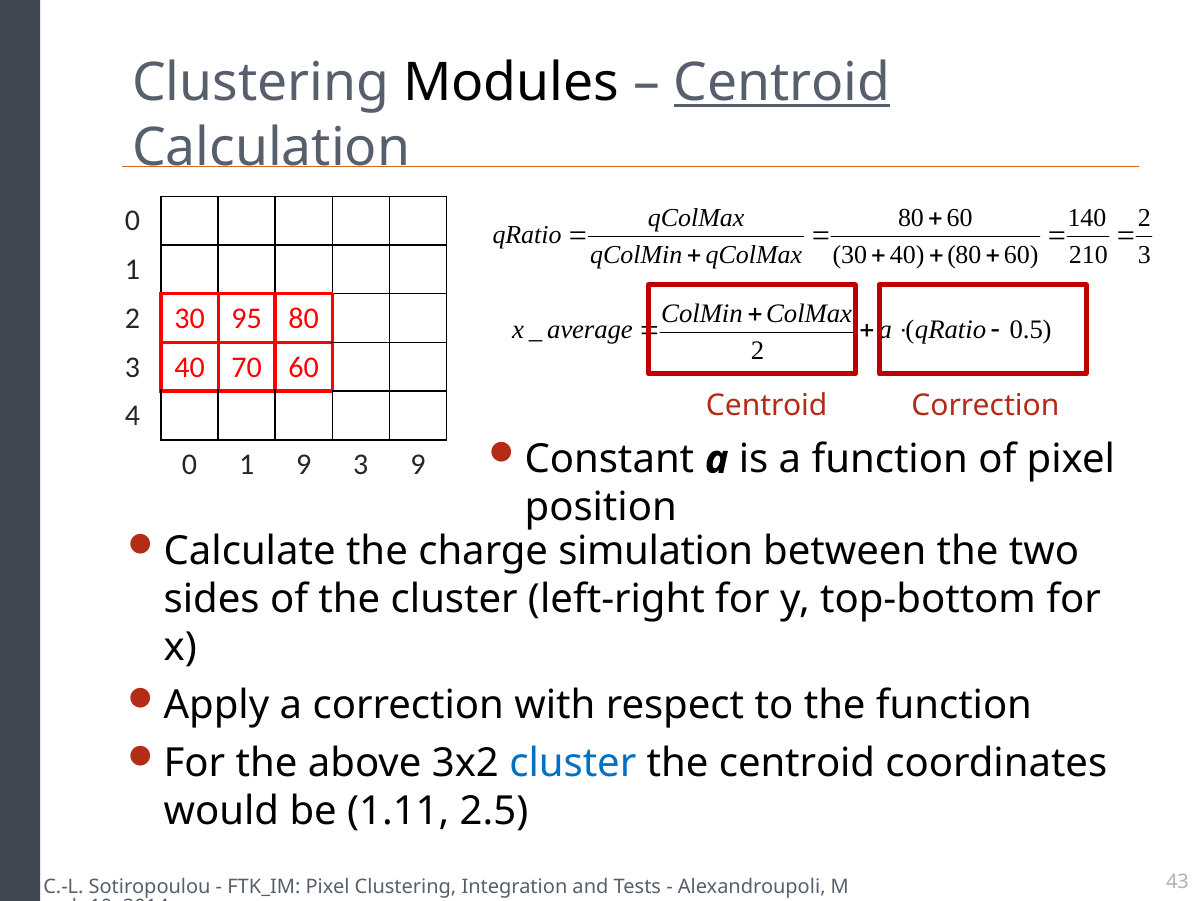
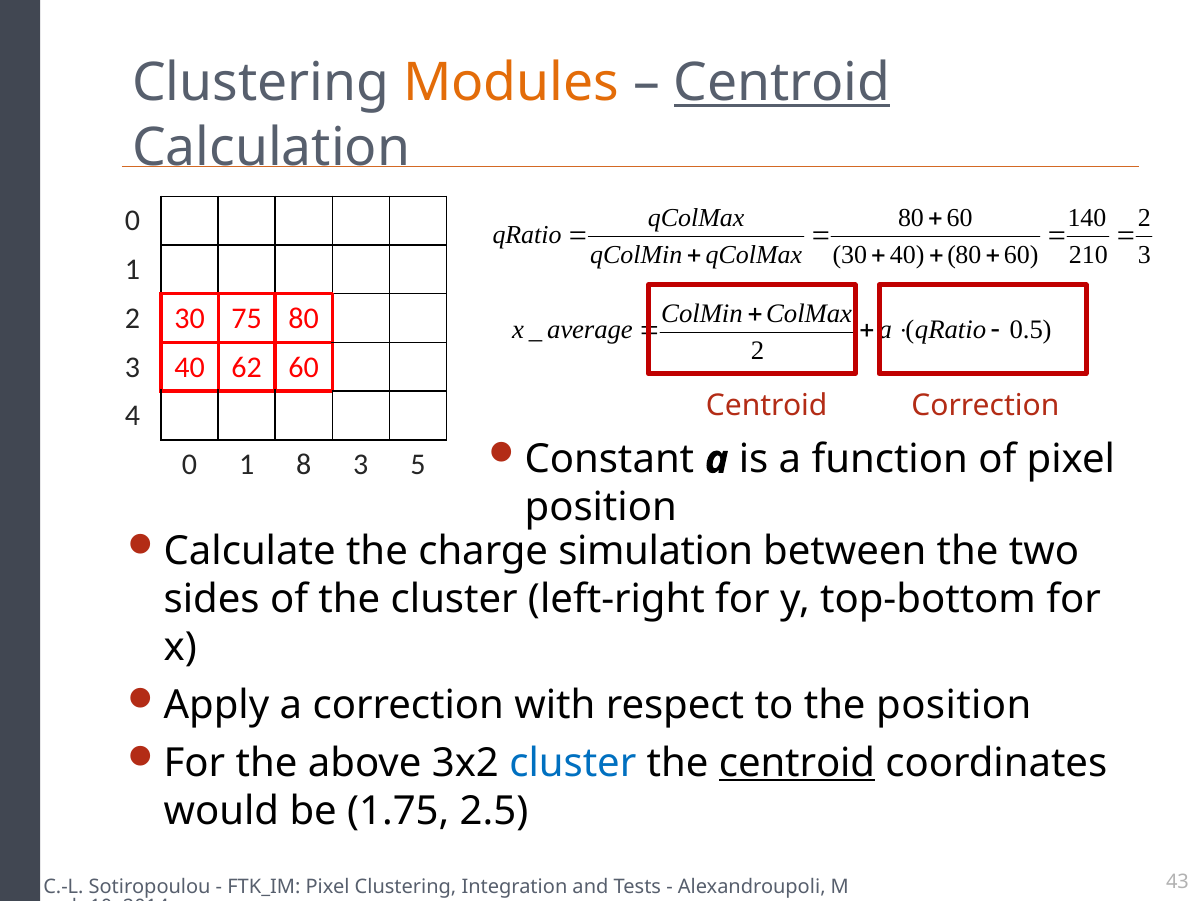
Modules colour: black -> orange
95: 95 -> 75
70: 70 -> 62
1 9: 9 -> 8
3 9: 9 -> 5
the function: function -> position
centroid at (797, 763) underline: none -> present
1.11: 1.11 -> 1.75
